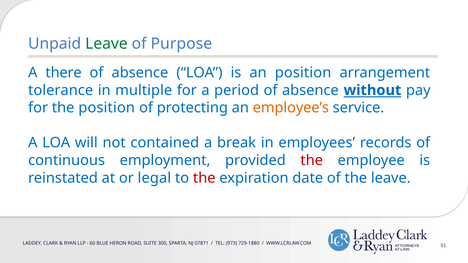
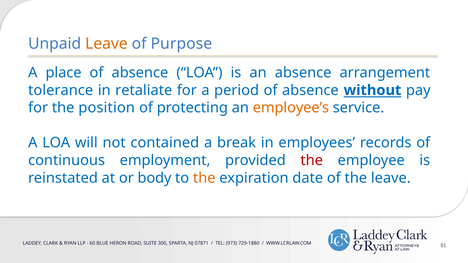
Leave at (106, 44) colour: green -> orange
there: there -> place
an position: position -> absence
multiple: multiple -> retaliate
legal: legal -> body
the at (204, 178) colour: red -> orange
